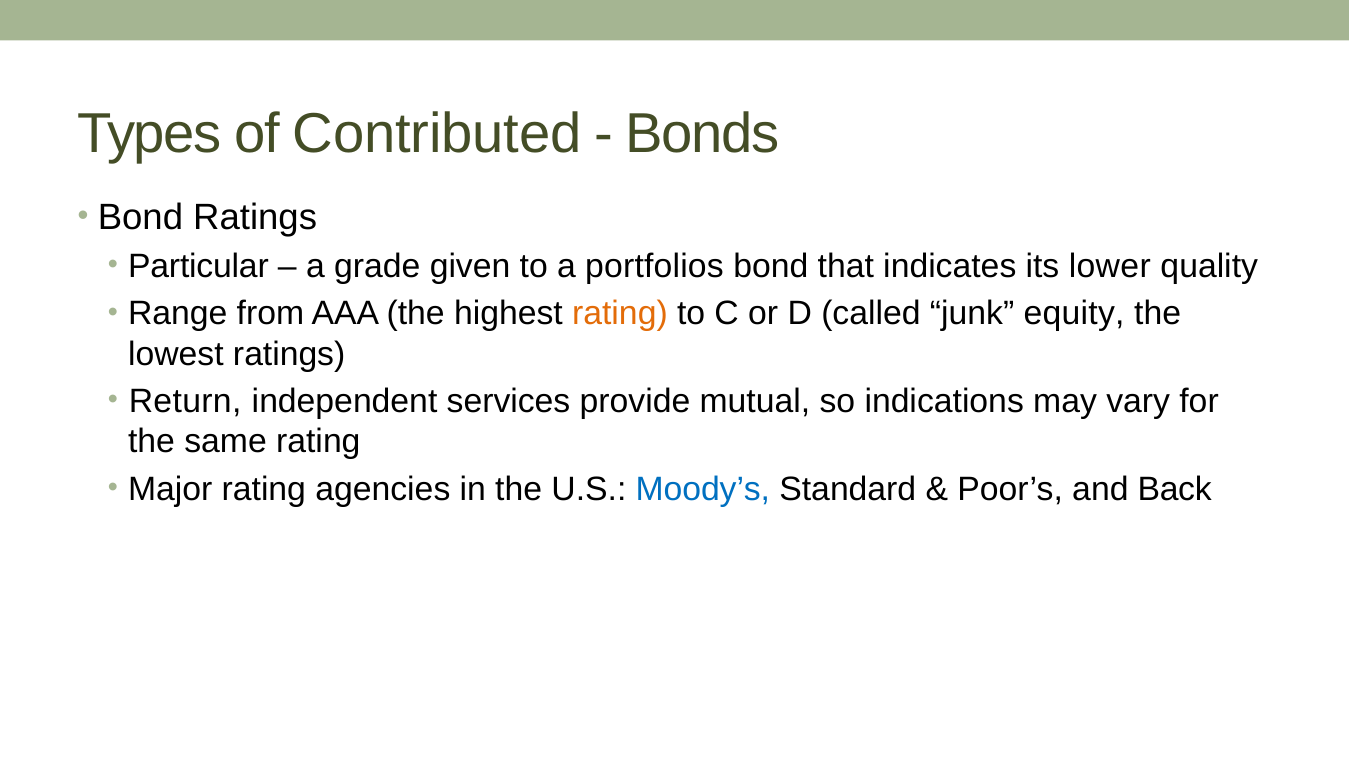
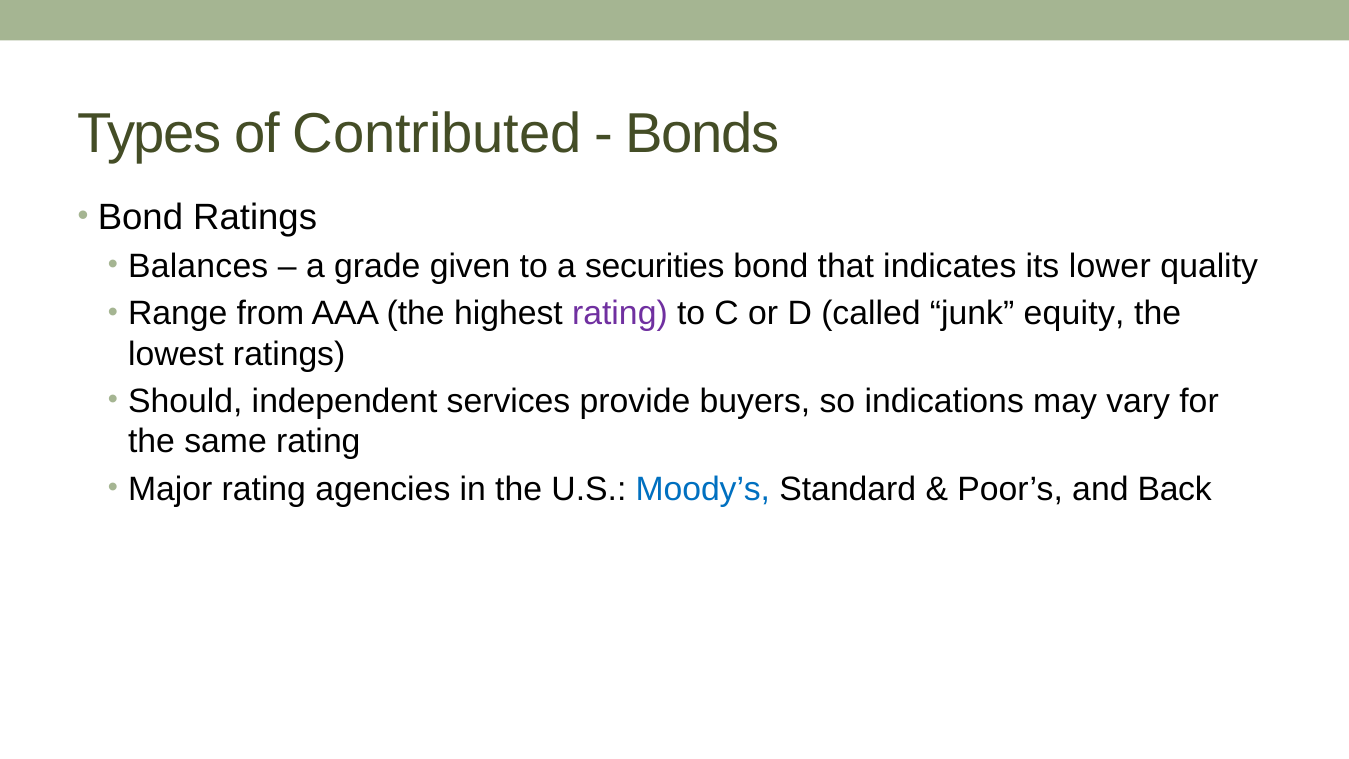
Particular: Particular -> Balances
portfolios: portfolios -> securities
rating at (620, 313) colour: orange -> purple
Return: Return -> Should
mutual: mutual -> buyers
